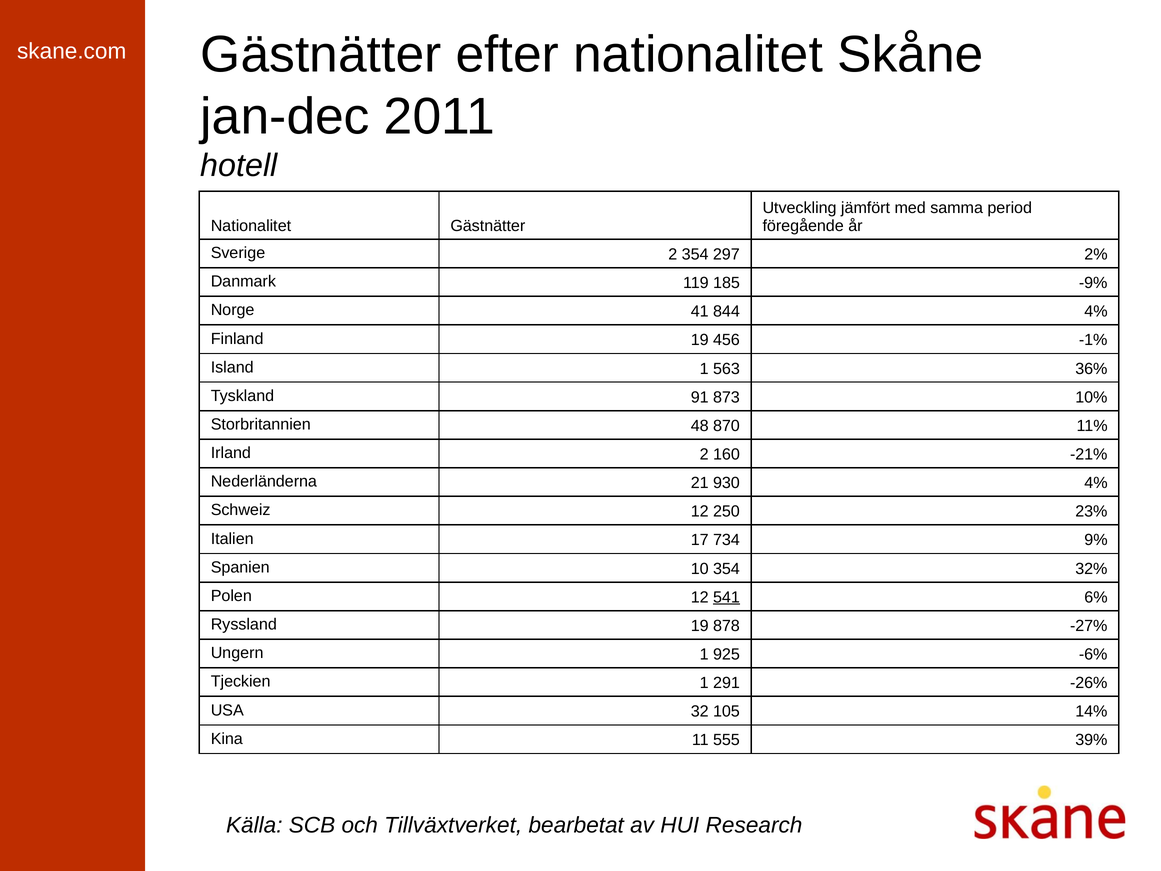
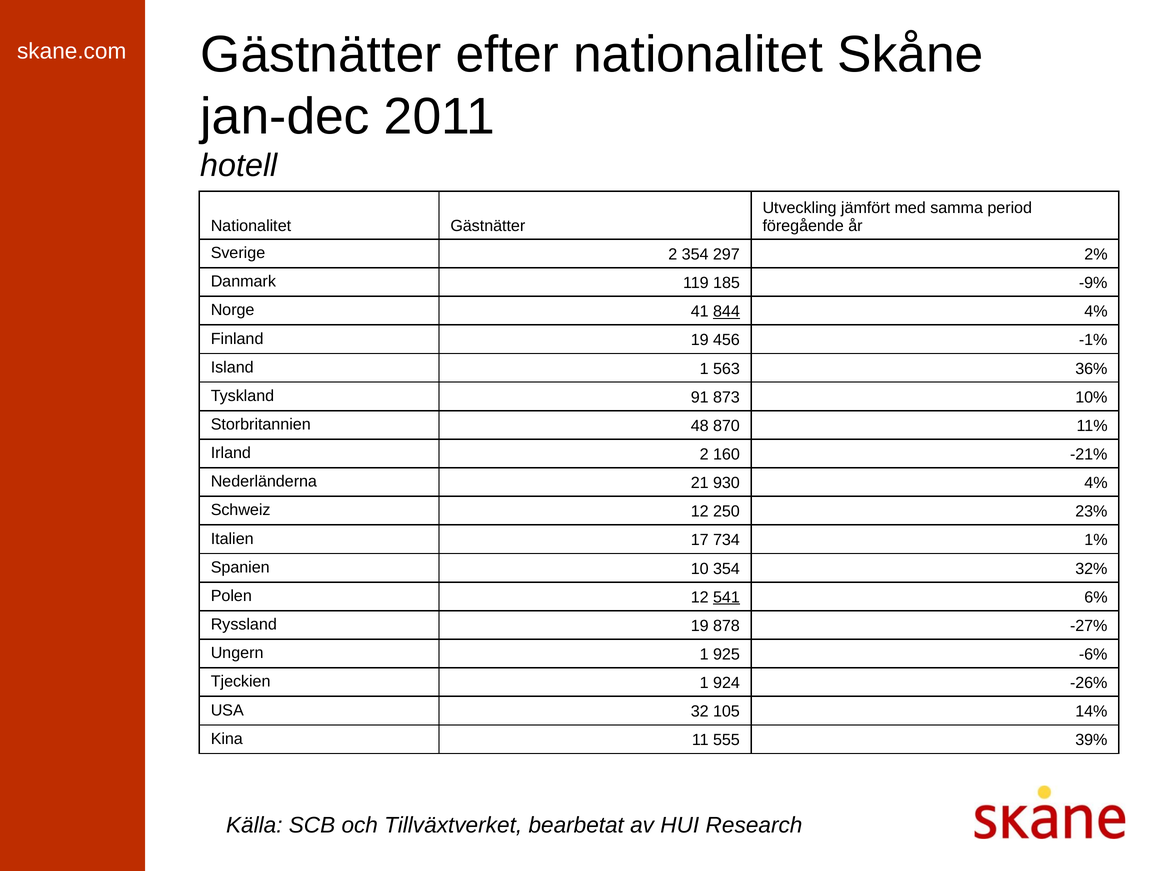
844 underline: none -> present
9%: 9% -> 1%
291: 291 -> 924
